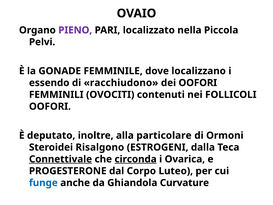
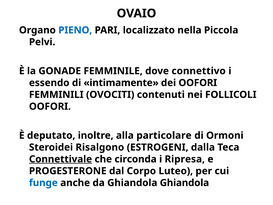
PIENO colour: purple -> blue
localizzano: localizzano -> connettivo
racchiudono: racchiudono -> intimamente
circonda underline: present -> none
Ovarica: Ovarica -> Ripresa
Ghiandola Curvature: Curvature -> Ghiandola
